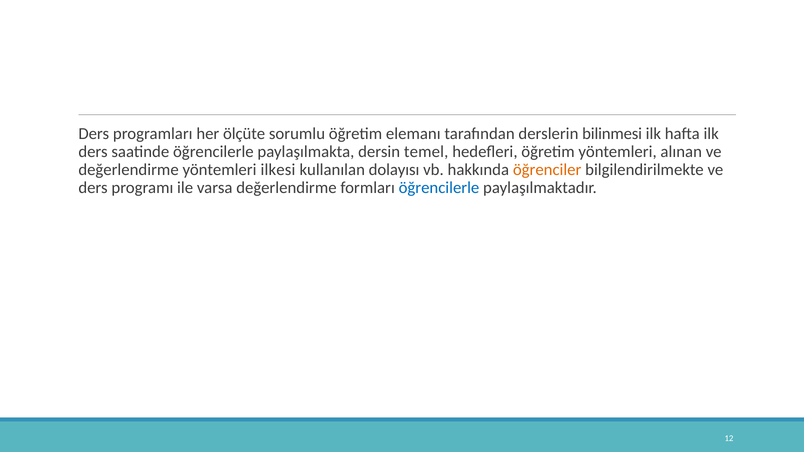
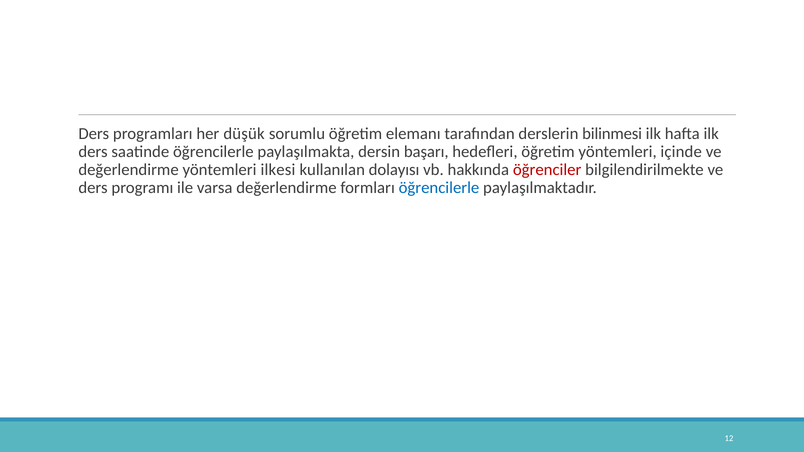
ölçüte: ölçüte -> düşük
temel: temel -> başarı
alınan: alınan -> içinde
öğrenciler colour: orange -> red
